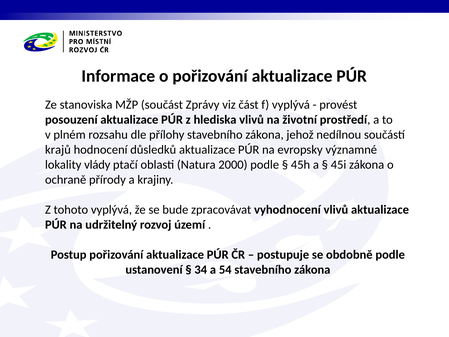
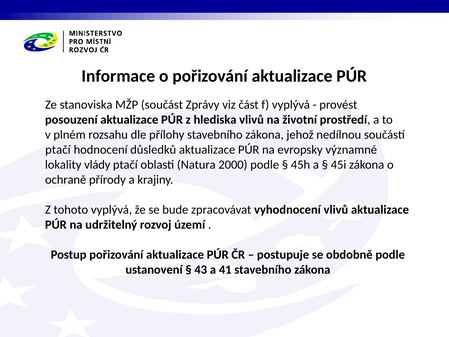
krajů at (58, 150): krajů -> ptačí
34: 34 -> 43
54: 54 -> 41
